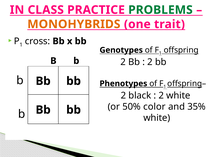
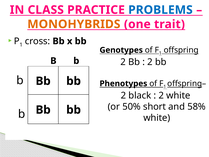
PROBLEMS colour: green -> blue
color: color -> short
35%: 35% -> 58%
